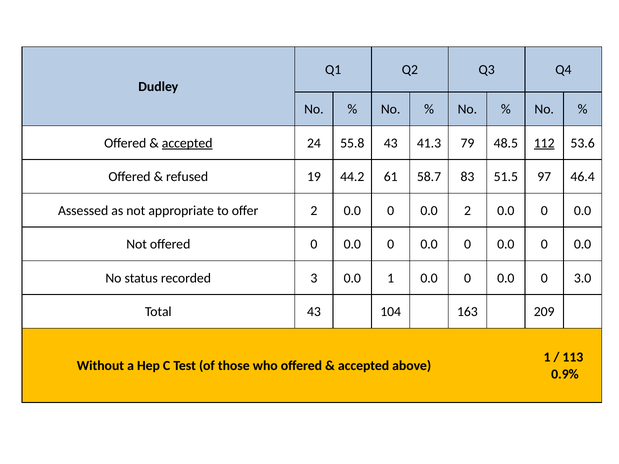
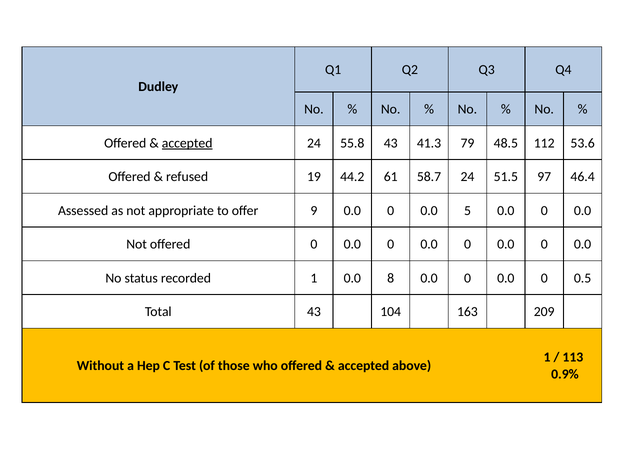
112 underline: present -> none
58.7 83: 83 -> 24
offer 2: 2 -> 9
0.0 2: 2 -> 5
recorded 3: 3 -> 1
0.0 1: 1 -> 8
3.0: 3.0 -> 0.5
